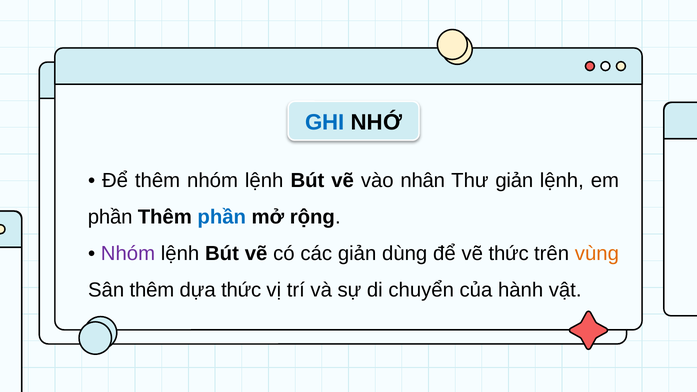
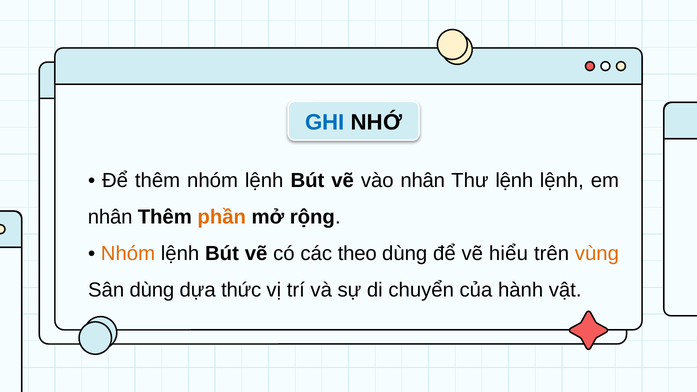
Thư giản: giản -> lệnh
phần at (110, 217): phần -> nhân
phần at (222, 217) colour: blue -> orange
Nhóm at (128, 254) colour: purple -> orange
các giản: giản -> theo
vẽ thức: thức -> hiểu
Sân thêm: thêm -> dùng
